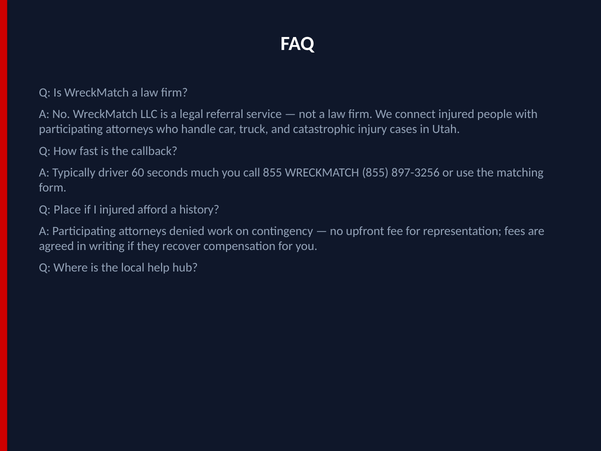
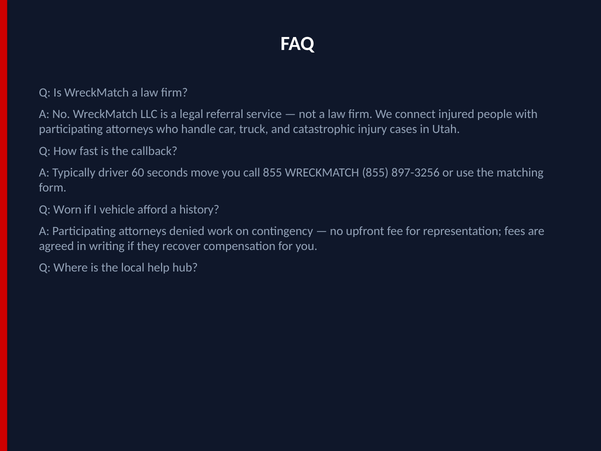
much: much -> move
Place: Place -> Worn
I injured: injured -> vehicle
